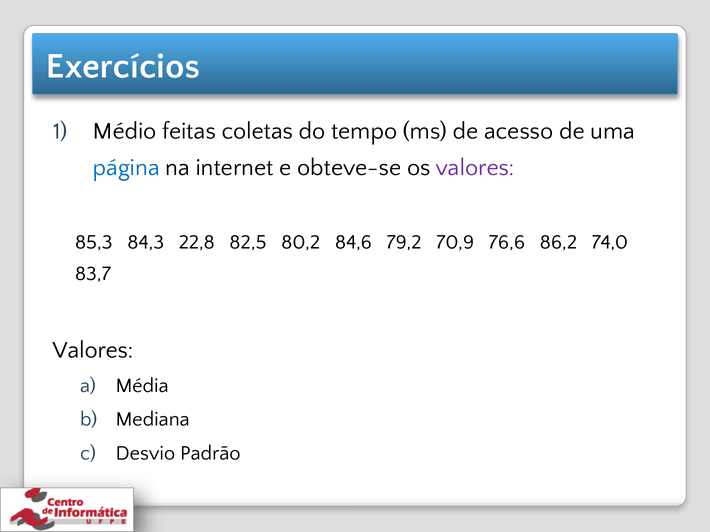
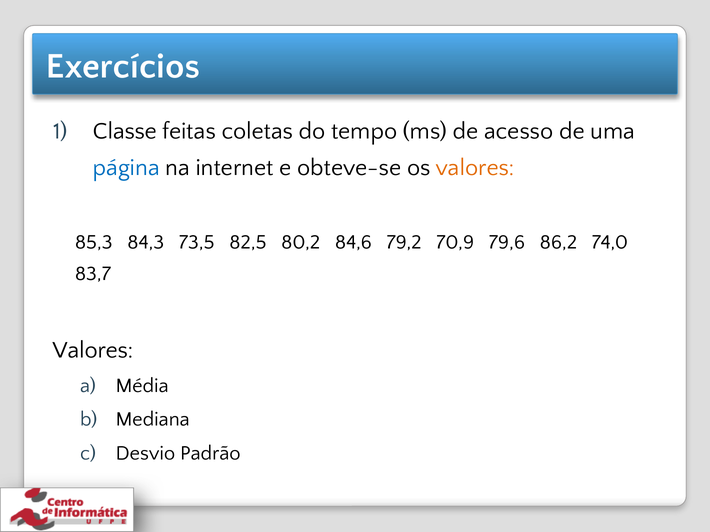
Médio: Médio -> Classe
valores at (475, 168) colour: purple -> orange
22,8: 22,8 -> 73,5
76,6: 76,6 -> 79,6
